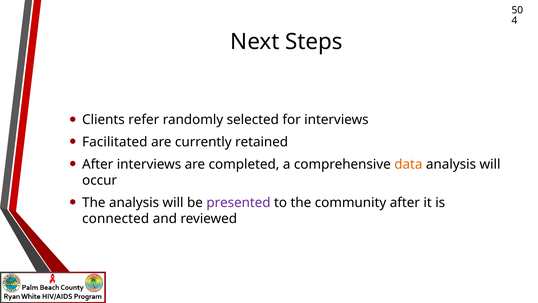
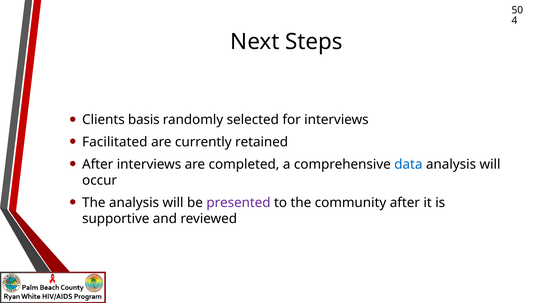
refer: refer -> basis
data colour: orange -> blue
connected: connected -> supportive
